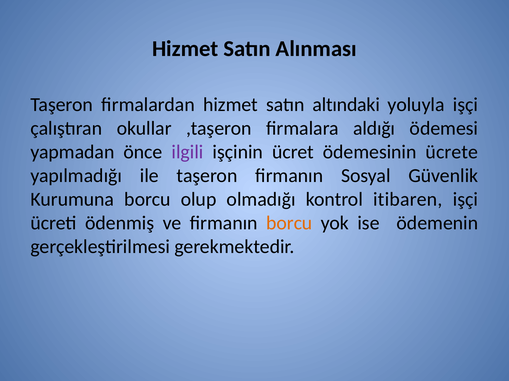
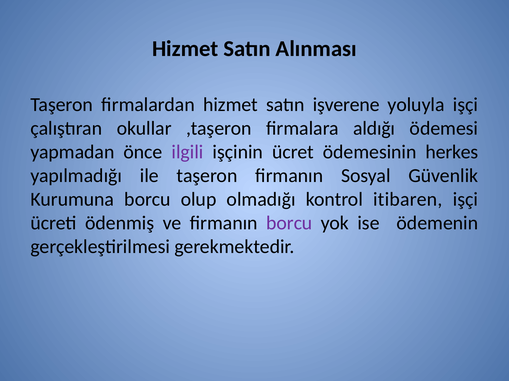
altındaki: altındaki -> işverene
ücrete: ücrete -> herkes
borcu at (289, 223) colour: orange -> purple
